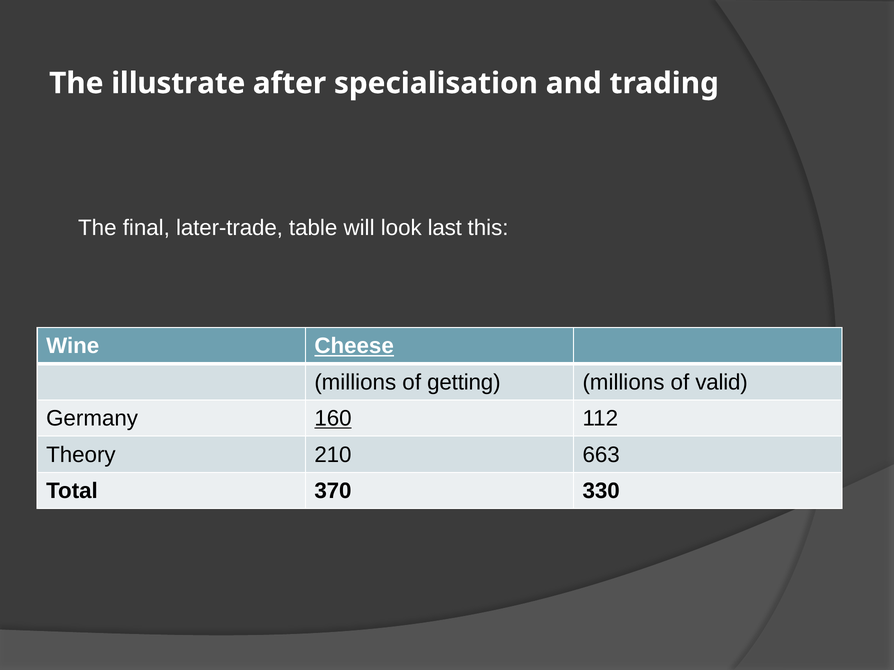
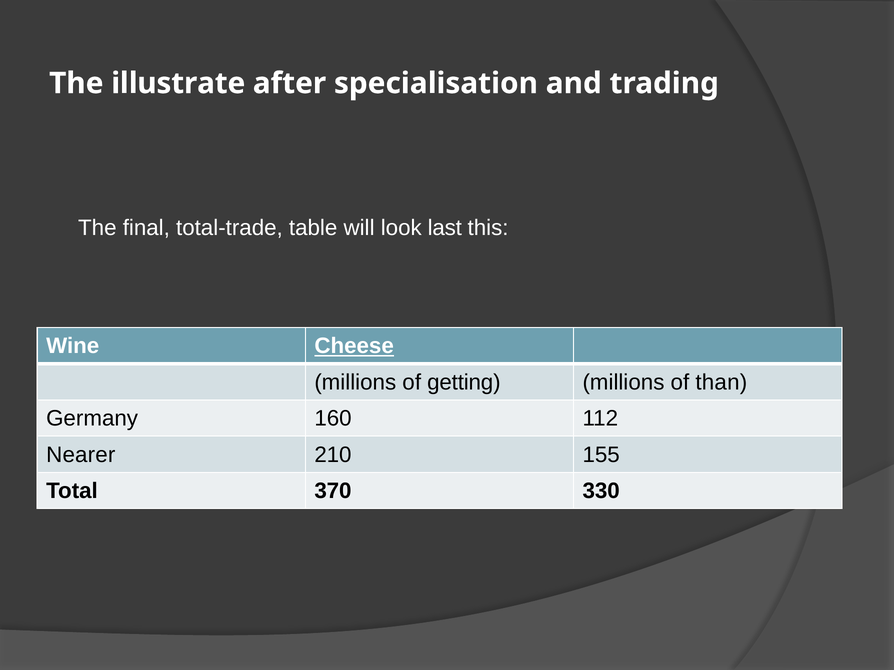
later-trade: later-trade -> total-trade
valid: valid -> than
160 underline: present -> none
Theory: Theory -> Nearer
663: 663 -> 155
